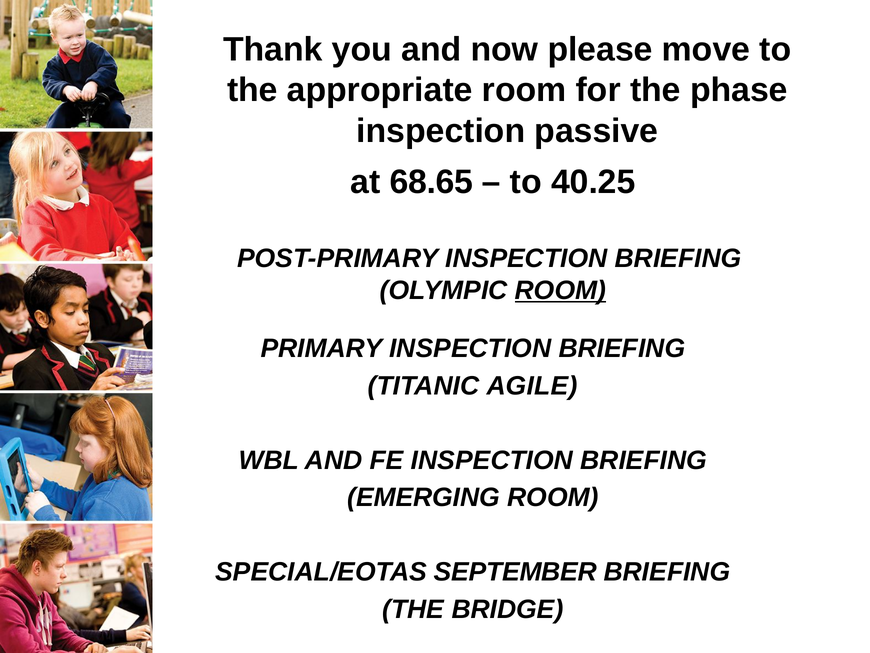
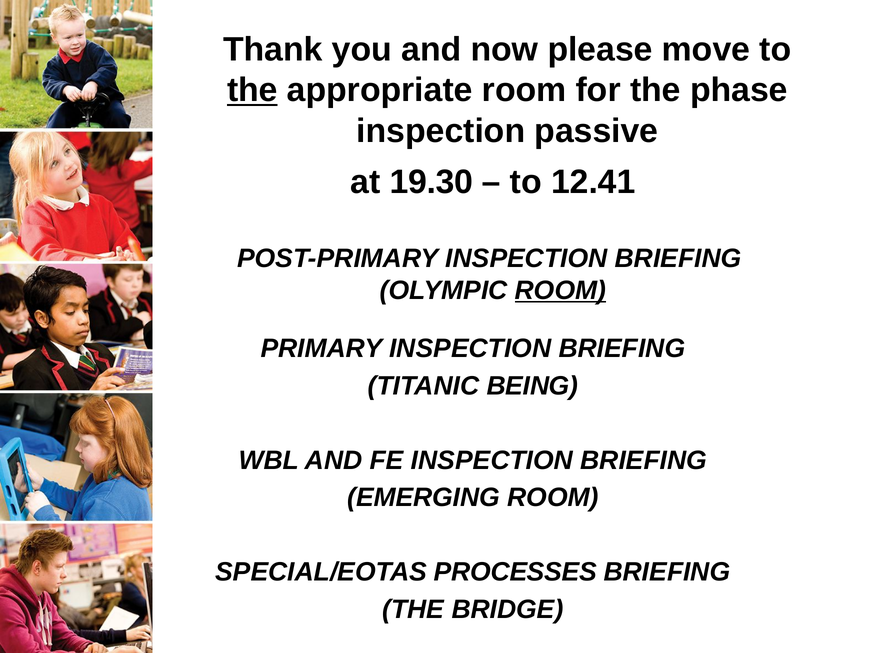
the at (252, 90) underline: none -> present
68.65: 68.65 -> 19.30
40.25: 40.25 -> 12.41
AGILE: AGILE -> BEING
SEPTEMBER: SEPTEMBER -> PROCESSES
